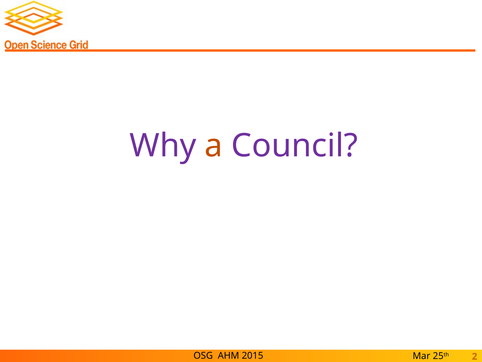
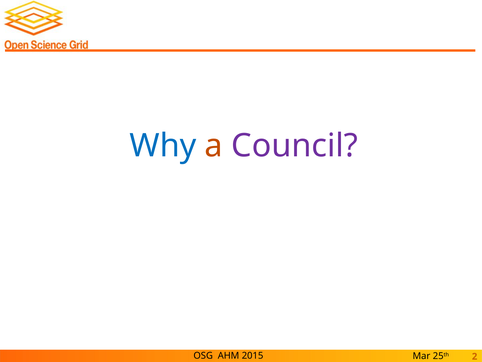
Why colour: purple -> blue
